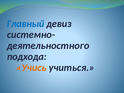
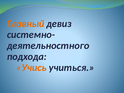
Главный colour: blue -> orange
